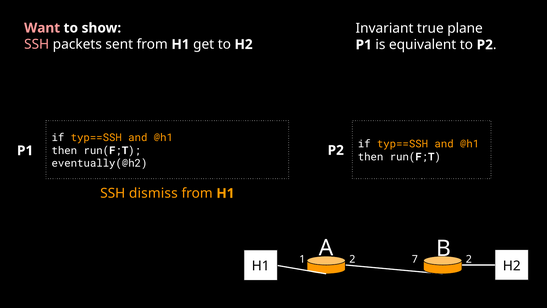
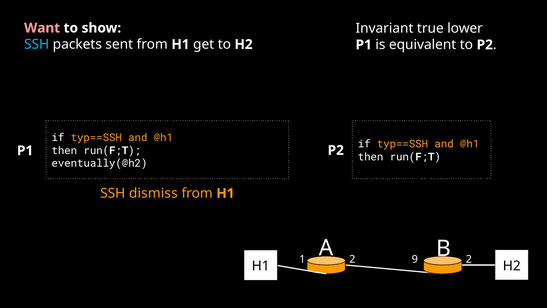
plane: plane -> lower
SSH at (37, 44) colour: pink -> light blue
7: 7 -> 9
